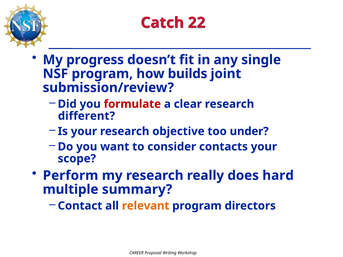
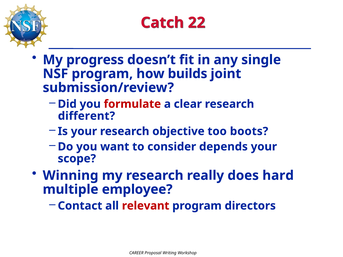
under: under -> boots
contacts: contacts -> depends
Perform: Perform -> Winning
summary: summary -> employee
relevant colour: orange -> red
